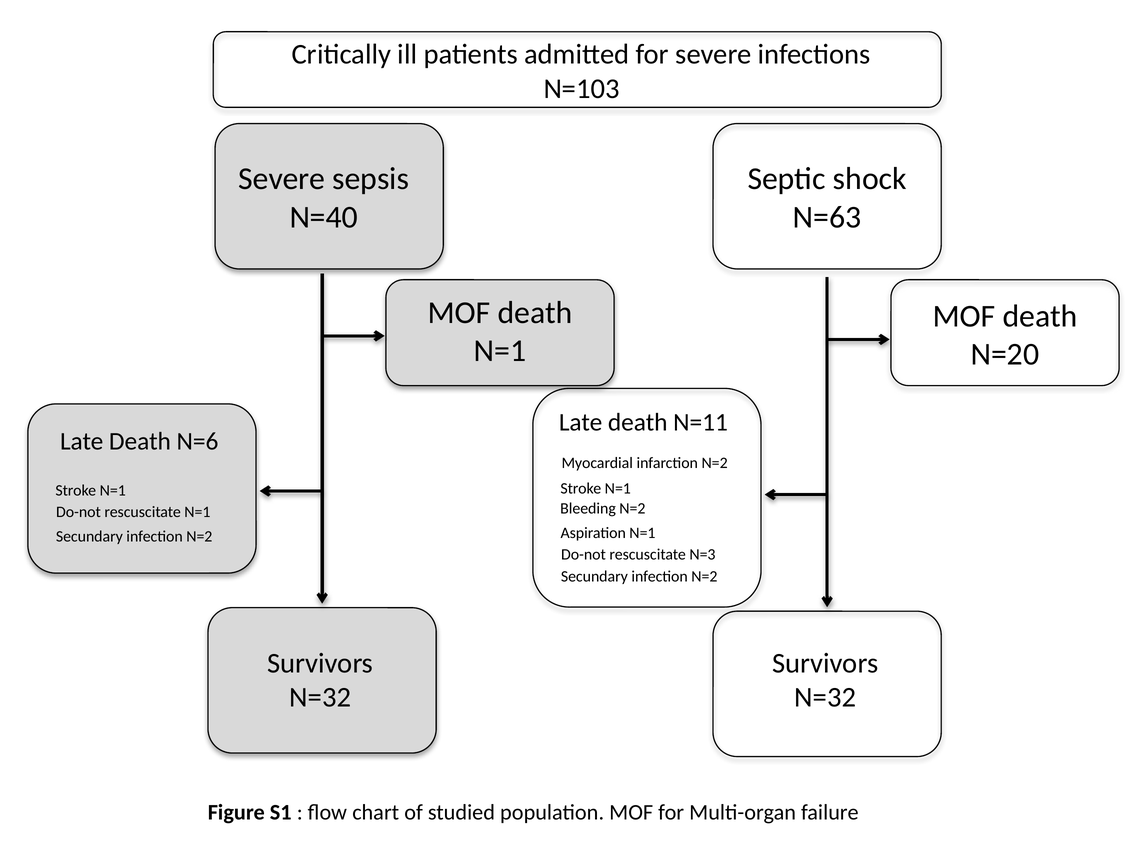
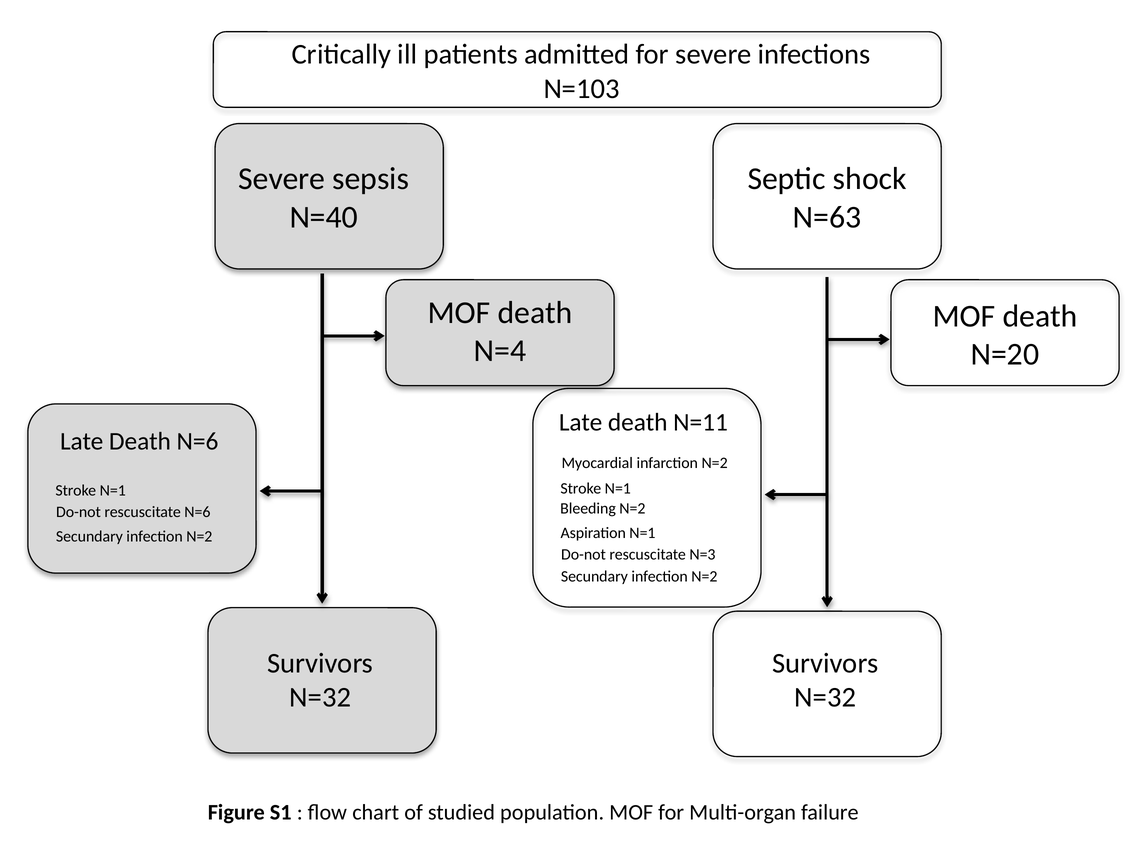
N=1 at (500, 351): N=1 -> N=4
rescuscitate N=1: N=1 -> N=6
